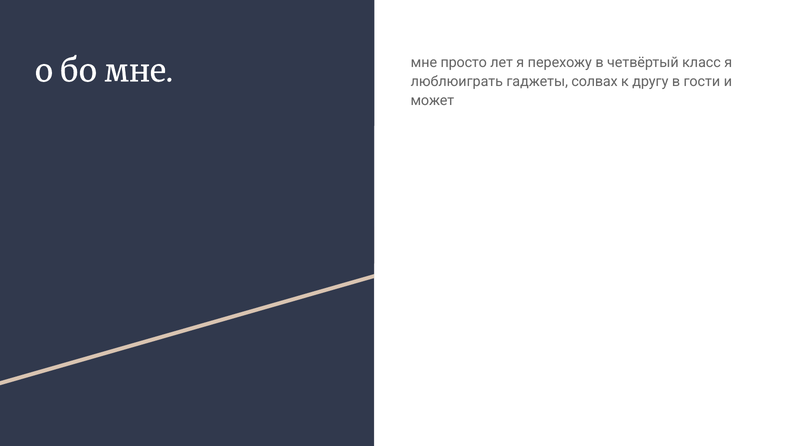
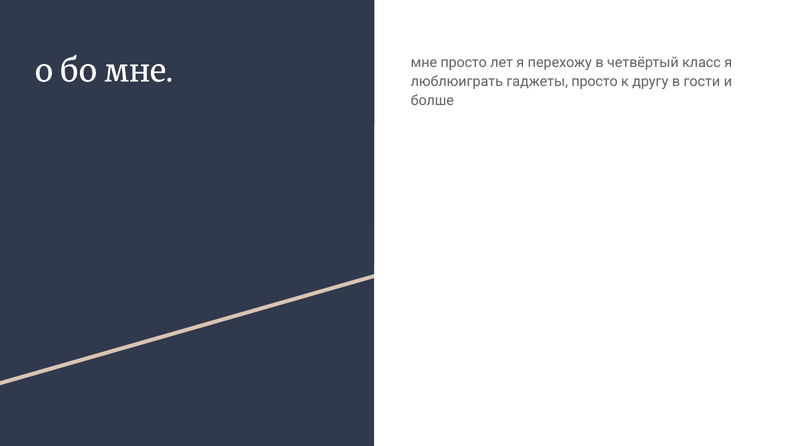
гаджеты солвах: солвах -> просто
может: может -> болше
